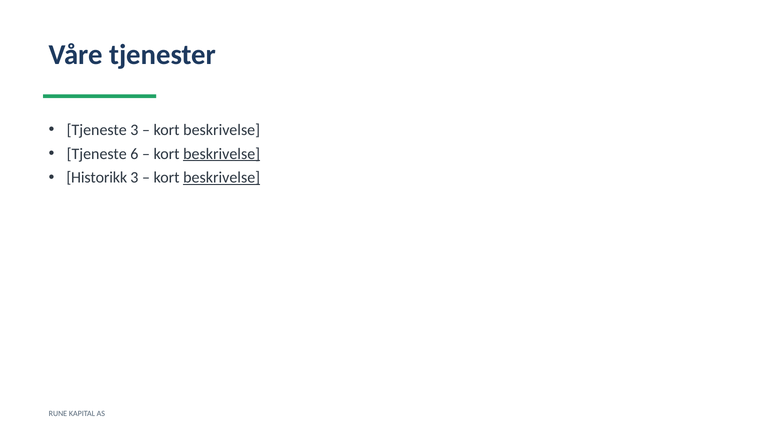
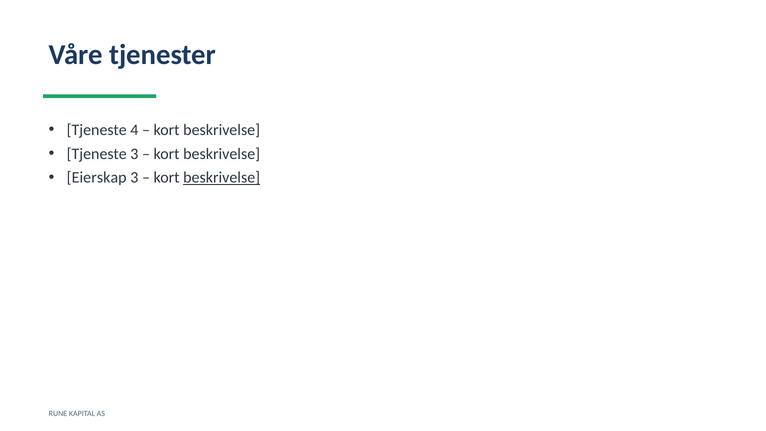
Tjeneste 3: 3 -> 4
Tjeneste 6: 6 -> 3
beskrivelse at (222, 154) underline: present -> none
Historikk: Historikk -> Eierskap
